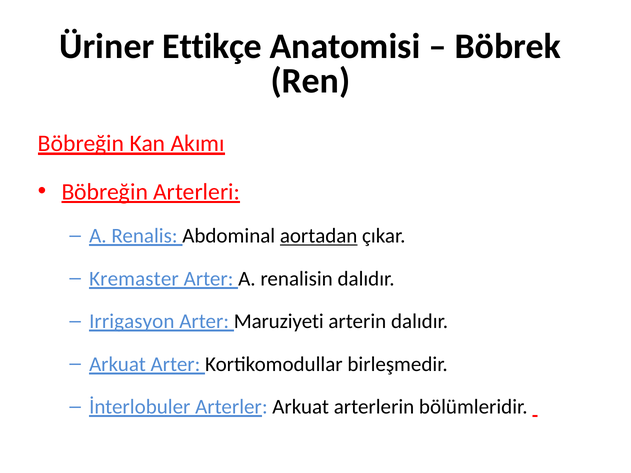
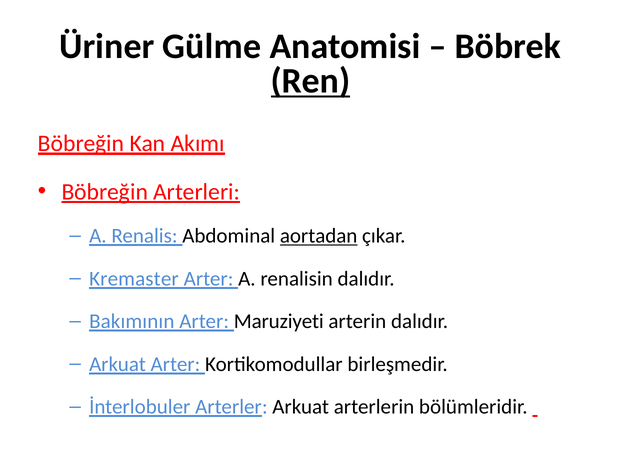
Ettikçe: Ettikçe -> Gülme
Ren underline: none -> present
Irrigasyon: Irrigasyon -> Bakımının
